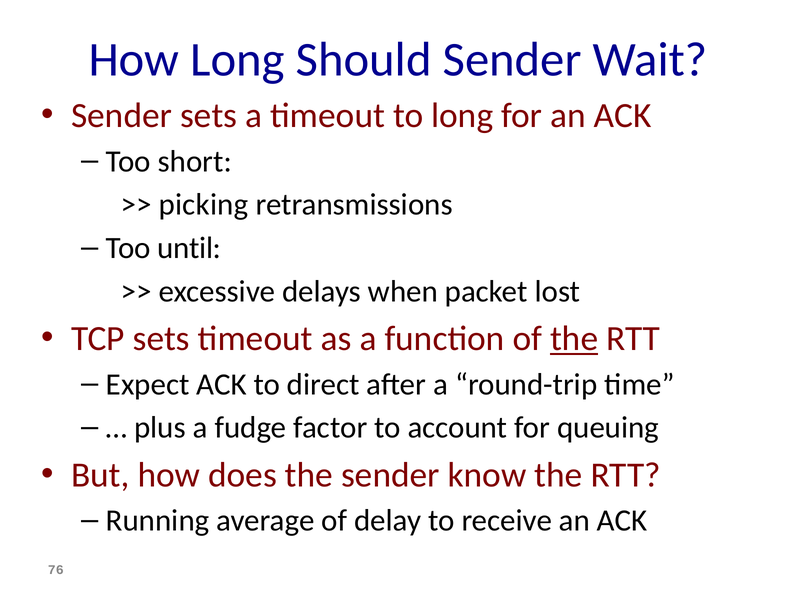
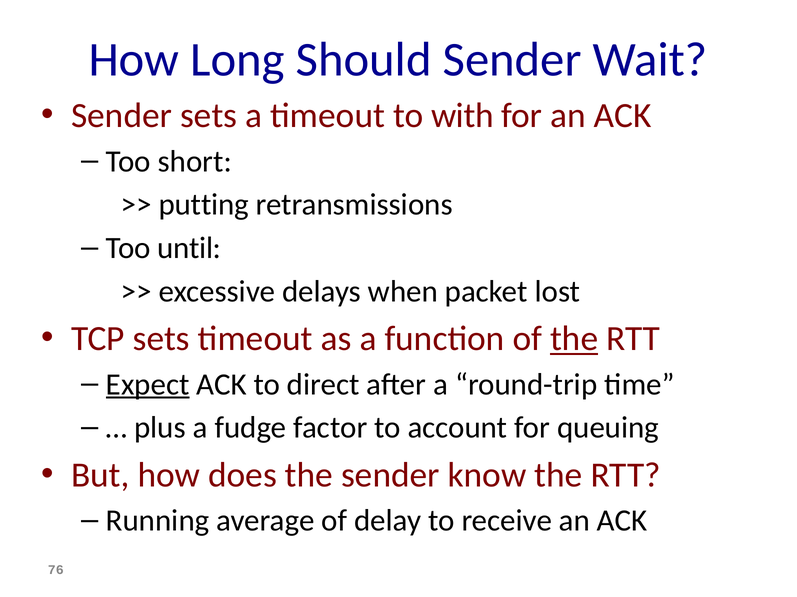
to long: long -> with
picking: picking -> putting
Expect underline: none -> present
